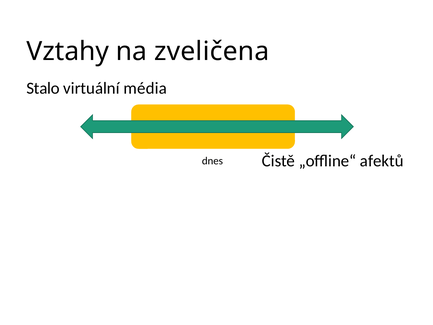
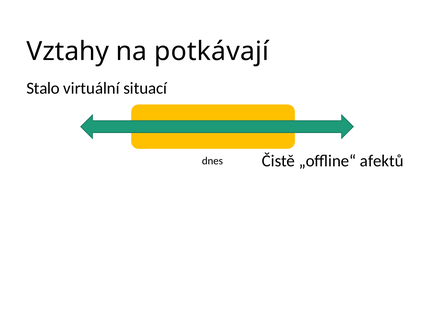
zveličena: zveličena -> potkávají
média: média -> situací
